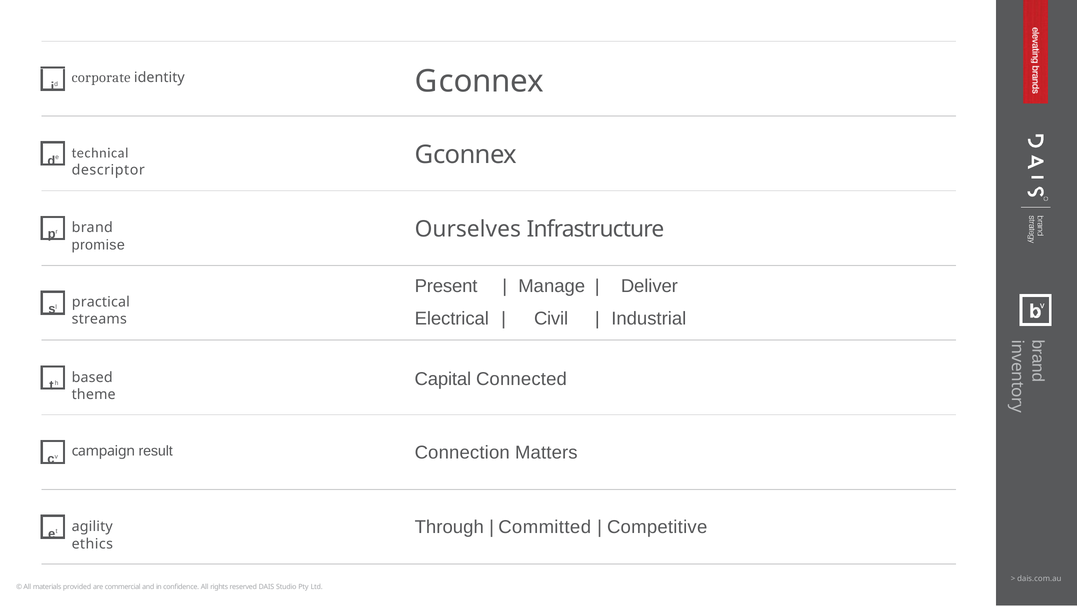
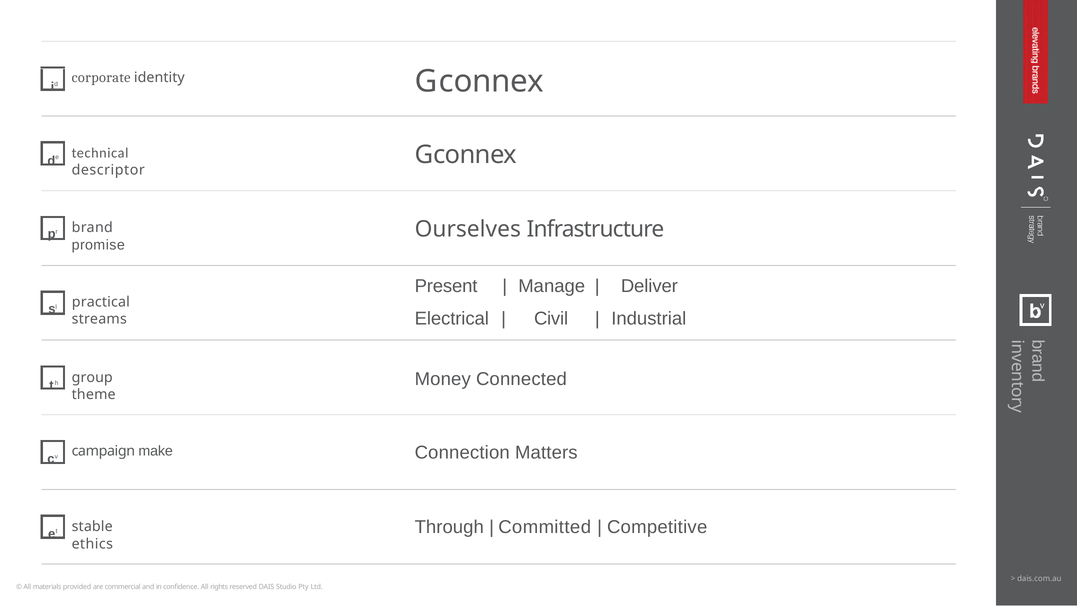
Capital: Capital -> Money
based: based -> group
result: result -> make
agility: agility -> stable
